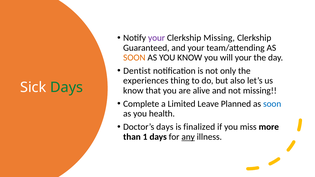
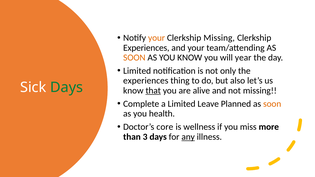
your at (157, 38) colour: purple -> orange
Guaranteed at (146, 48): Guaranteed -> Experiences
will your: your -> year
Dentist at (137, 71): Dentist -> Limited
that underline: none -> present
soon at (272, 104) colour: blue -> orange
Doctor’s days: days -> core
finalized: finalized -> wellness
1: 1 -> 3
